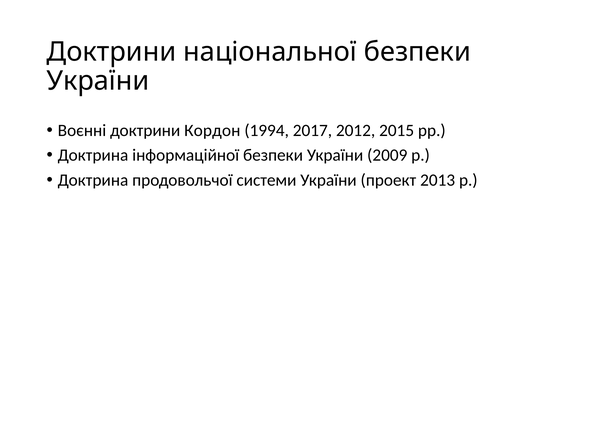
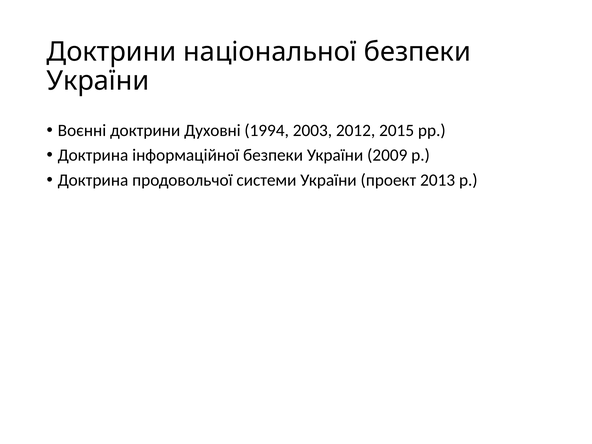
Кордон: Кордон -> Духовні
2017: 2017 -> 2003
